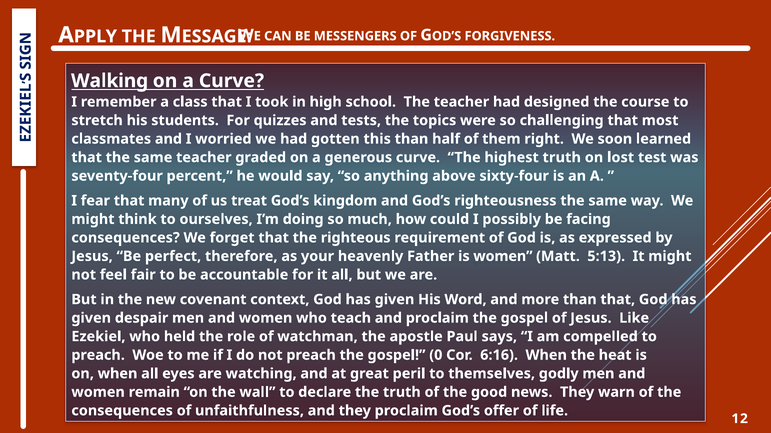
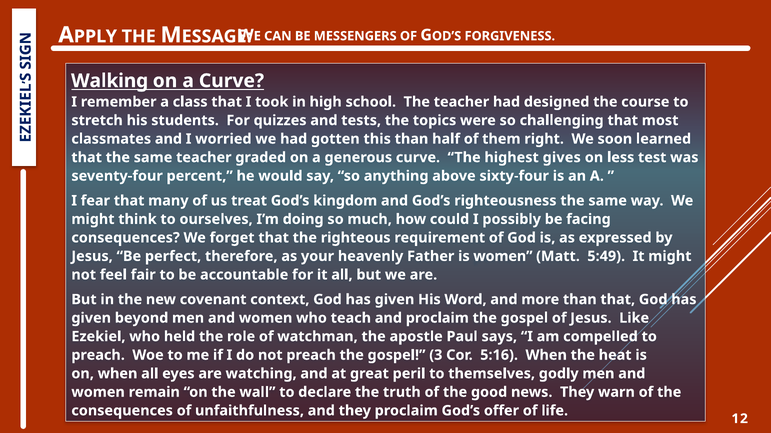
highest truth: truth -> gives
lost: lost -> less
5:13: 5:13 -> 5:49
despair: despair -> beyond
0: 0 -> 3
6:16: 6:16 -> 5:16
